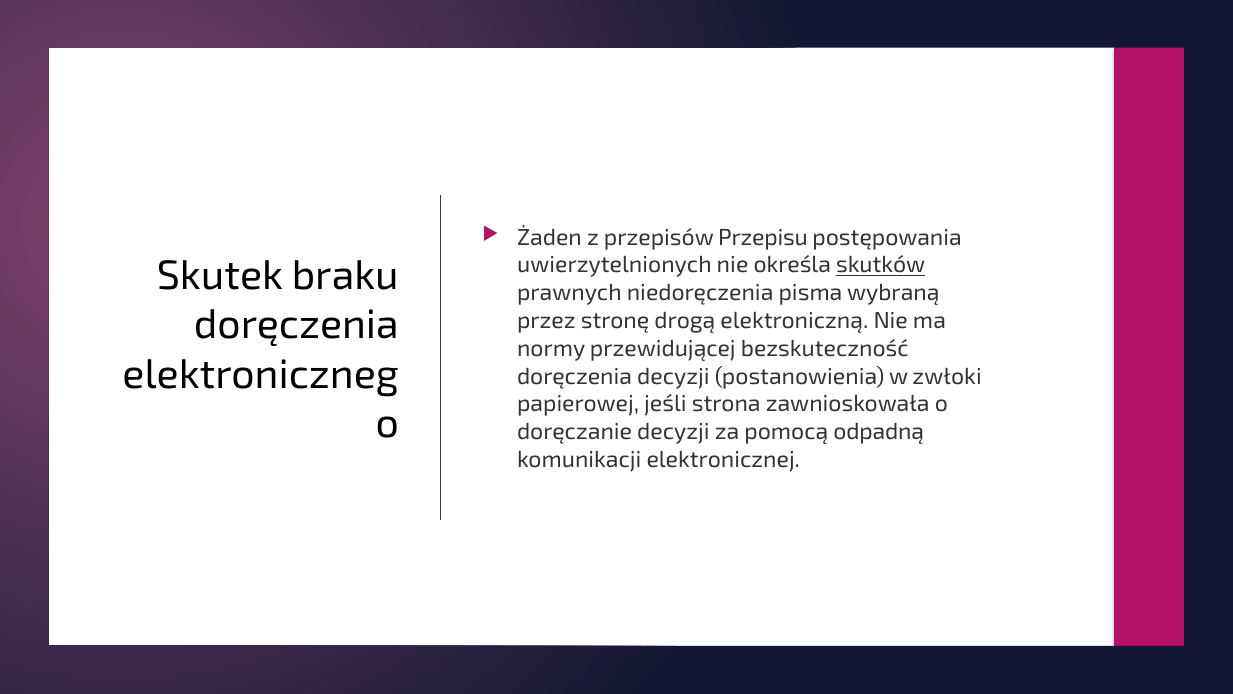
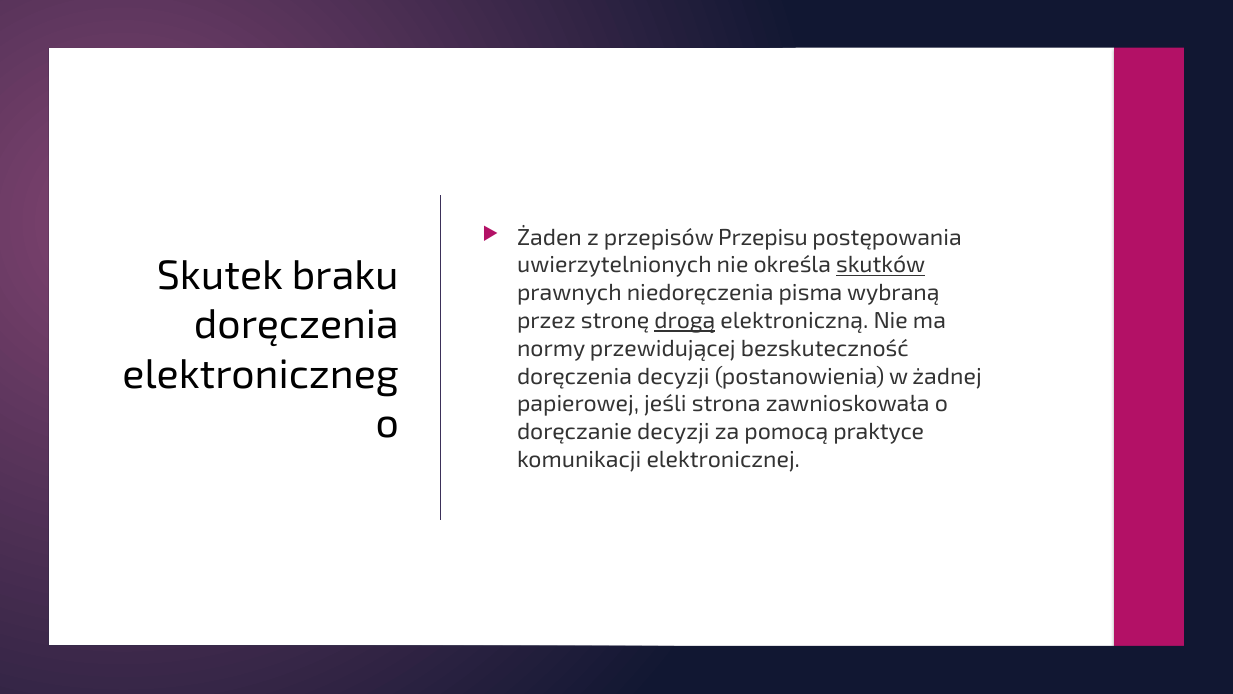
drogą underline: none -> present
zwłoki: zwłoki -> żadnej
odpadną: odpadną -> praktyce
